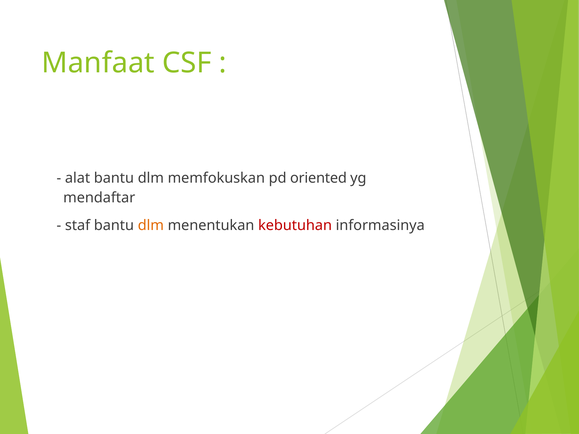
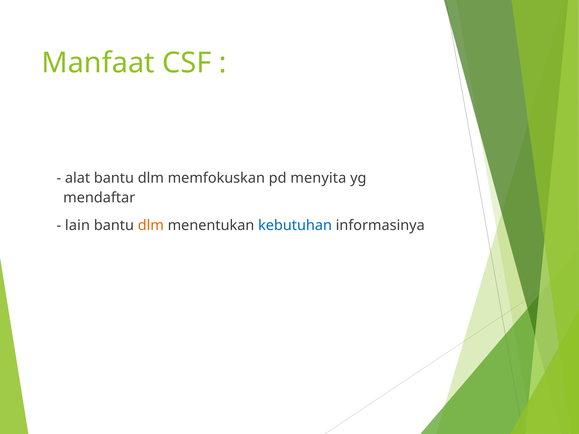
oriented: oriented -> menyita
staf: staf -> lain
kebutuhan colour: red -> blue
